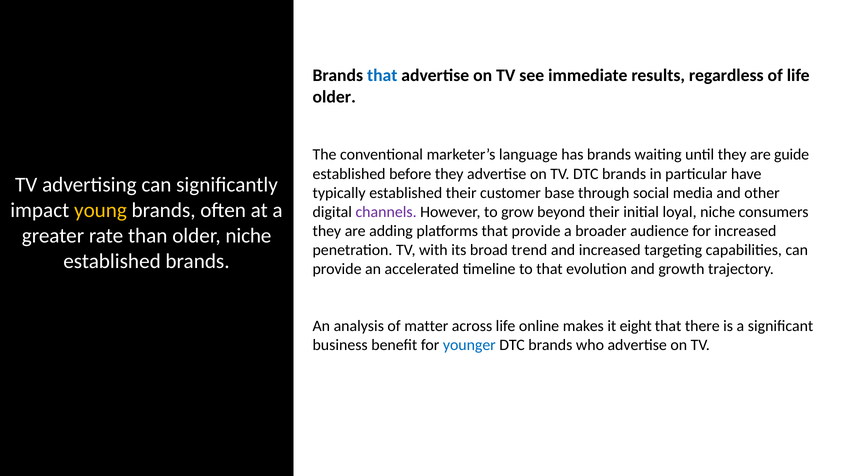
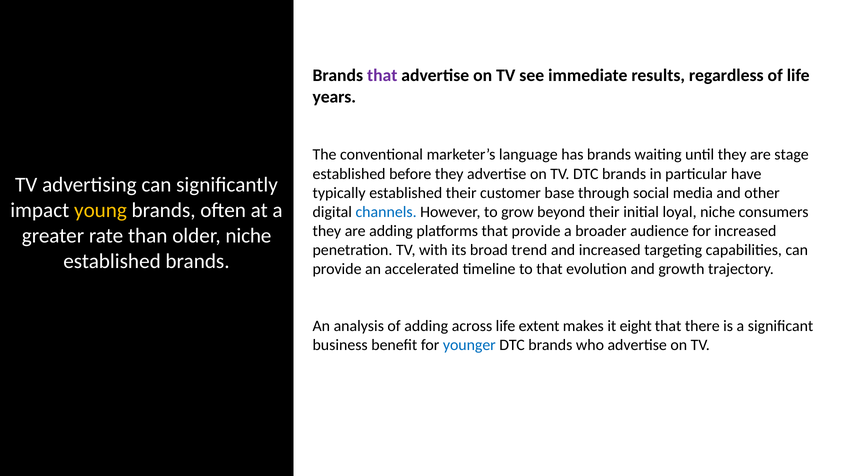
that at (382, 76) colour: blue -> purple
older at (334, 97): older -> years
guide: guide -> stage
channels colour: purple -> blue
of matter: matter -> adding
online: online -> extent
